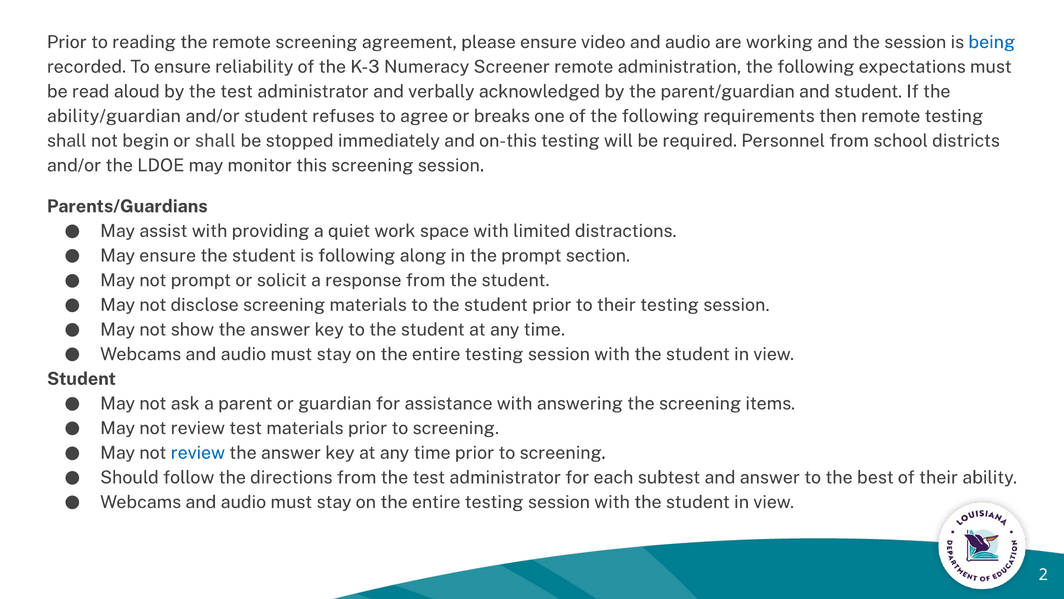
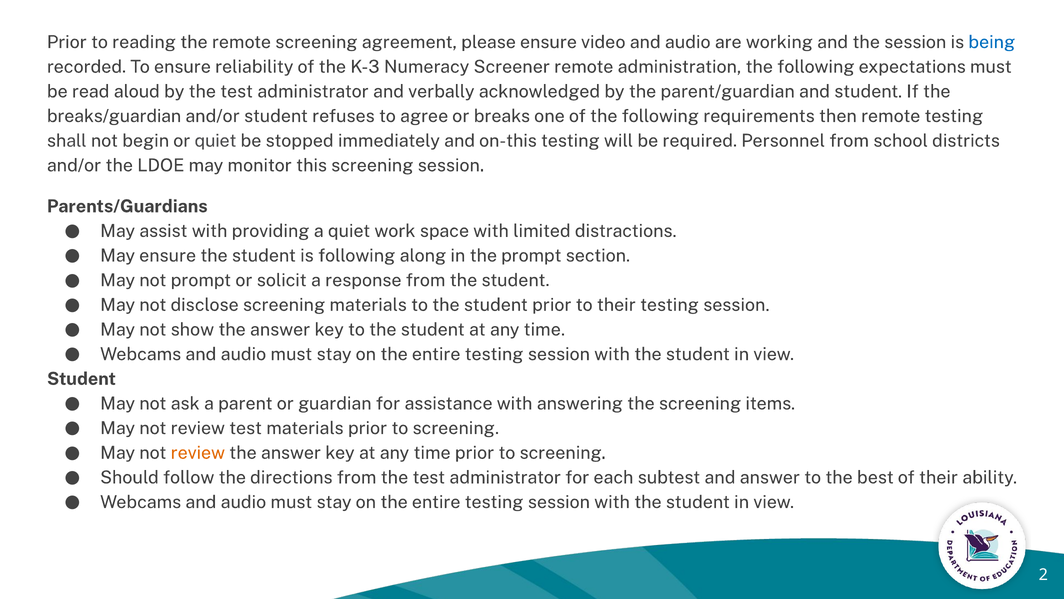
ability/guardian: ability/guardian -> breaks/guardian
or shall: shall -> quiet
review at (198, 452) colour: blue -> orange
